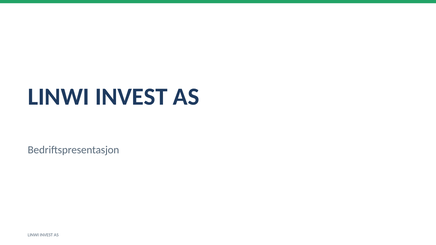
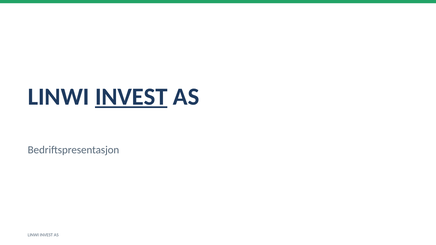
INVEST at (131, 97) underline: none -> present
